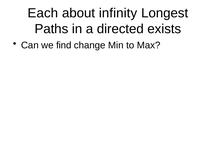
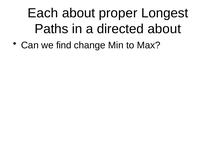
infinity: infinity -> proper
directed exists: exists -> about
